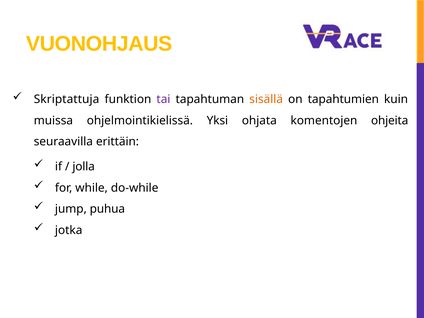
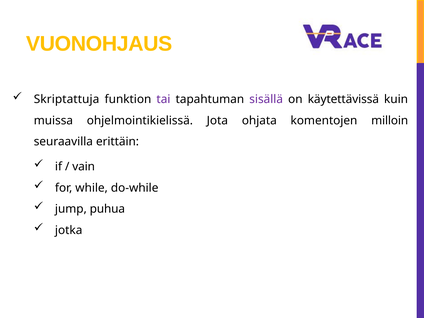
sisällä colour: orange -> purple
tapahtumien: tapahtumien -> käytettävissä
Yksi: Yksi -> Jota
ohjeita: ohjeita -> milloin
jolla: jolla -> vain
